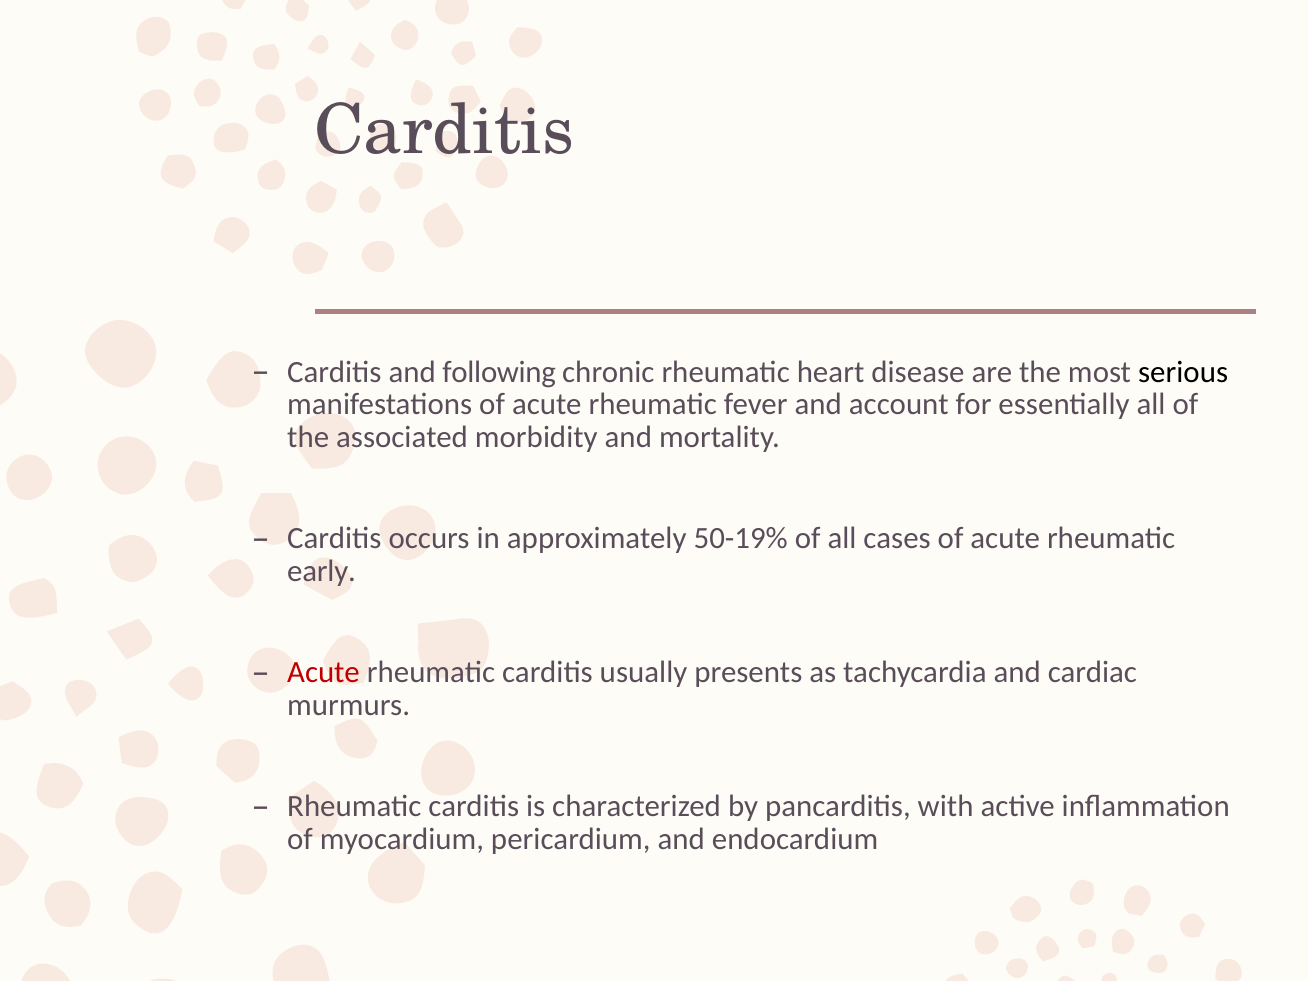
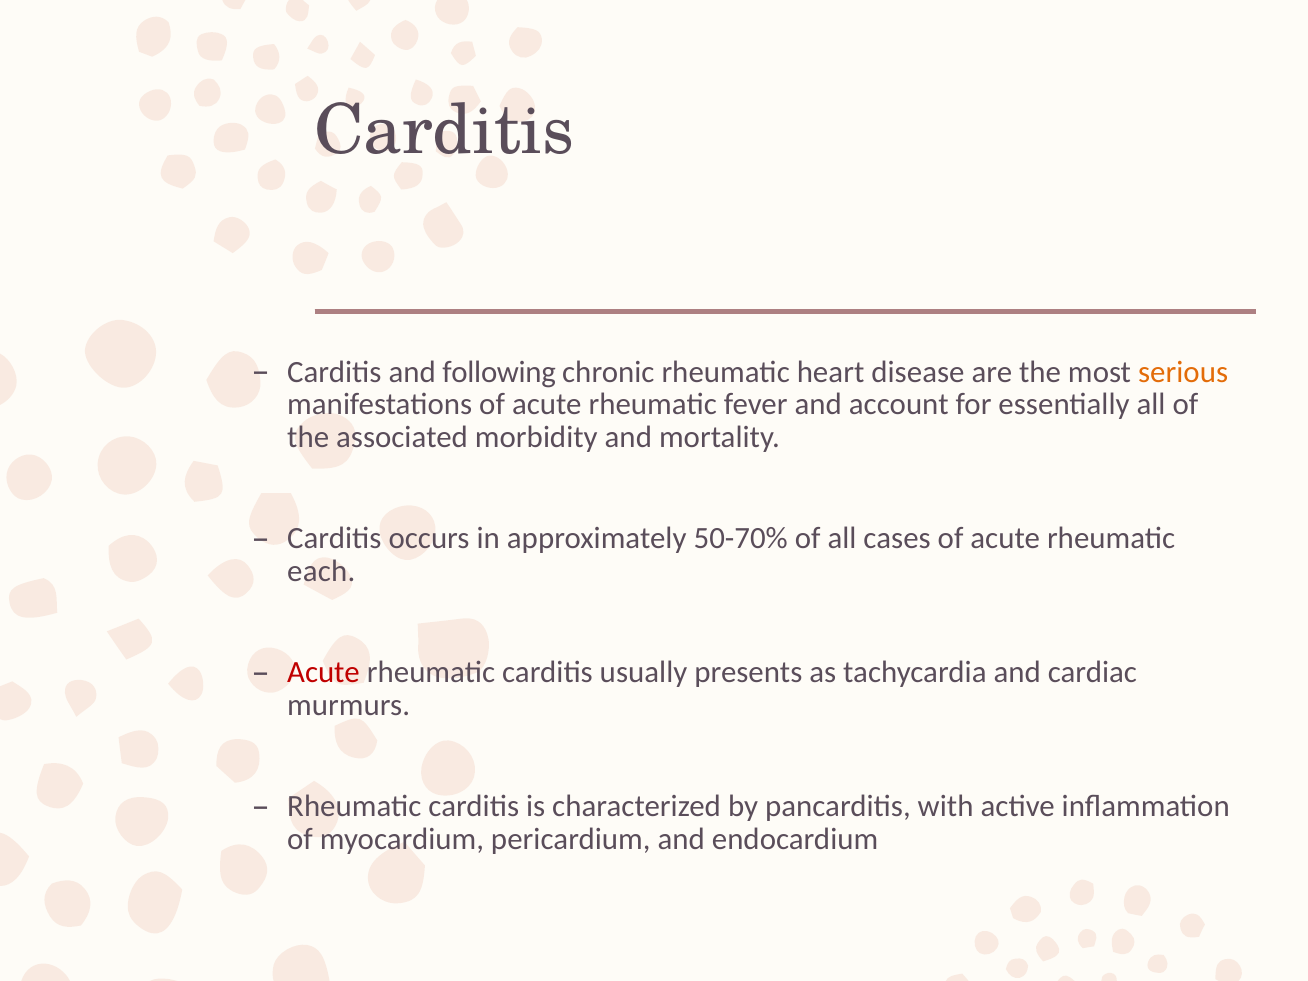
serious colour: black -> orange
50-19%: 50-19% -> 50-70%
early: early -> each
